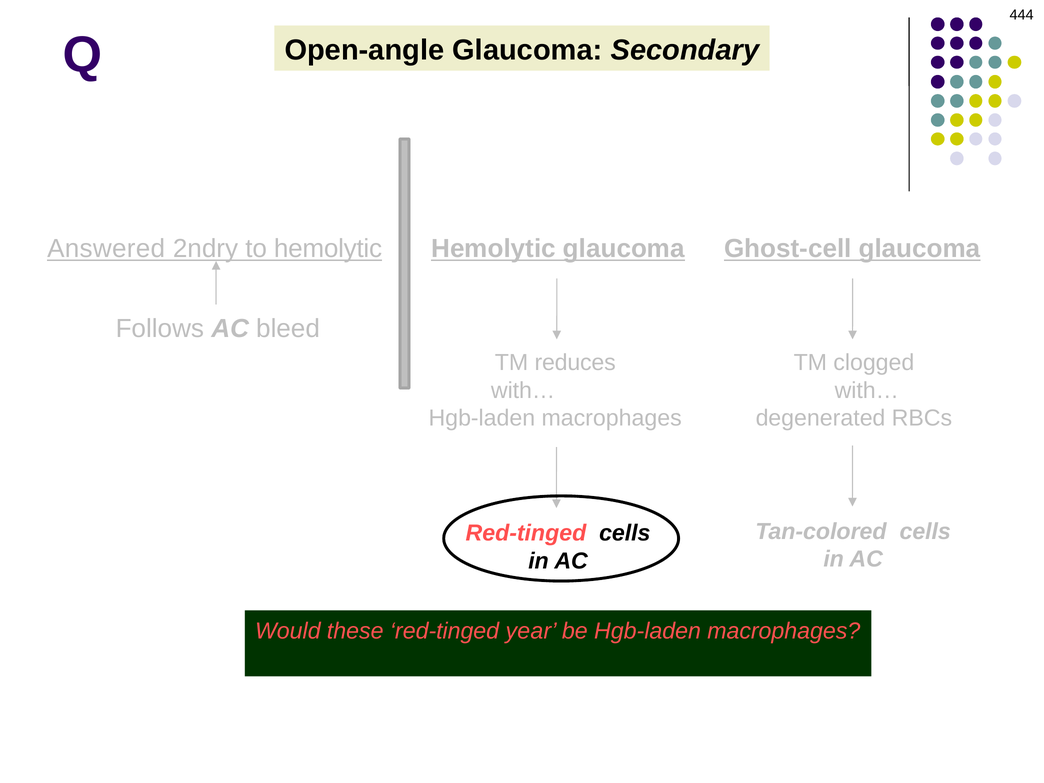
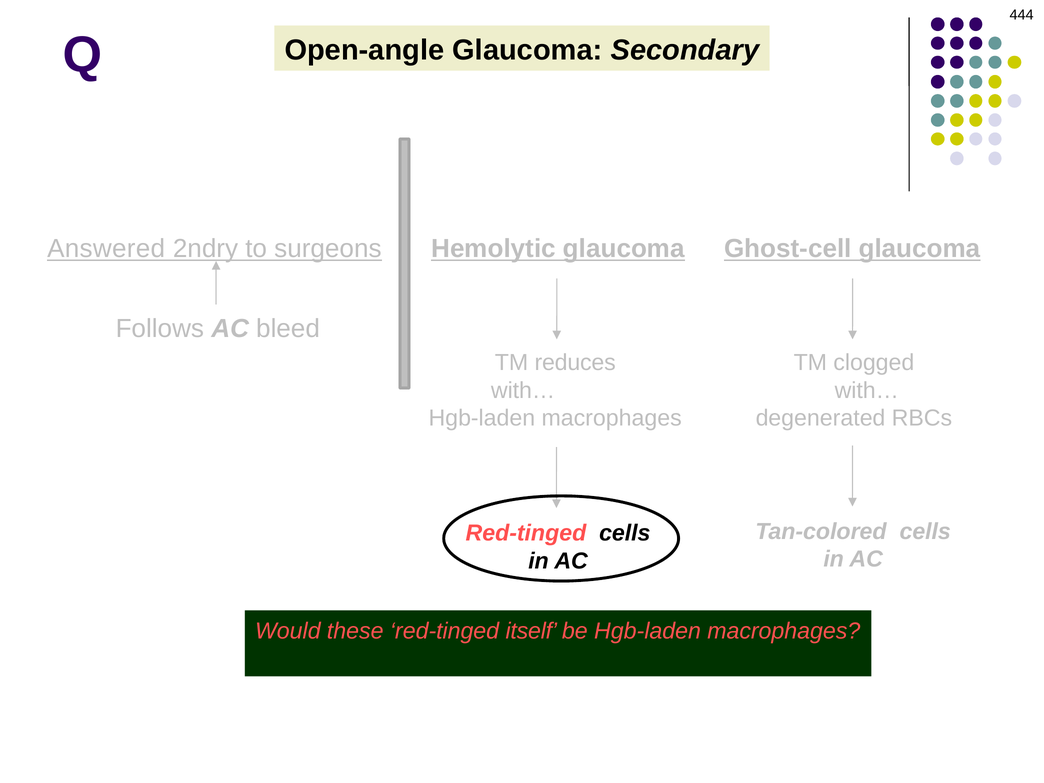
to hemolytic: hemolytic -> surgeons
year: year -> itself
